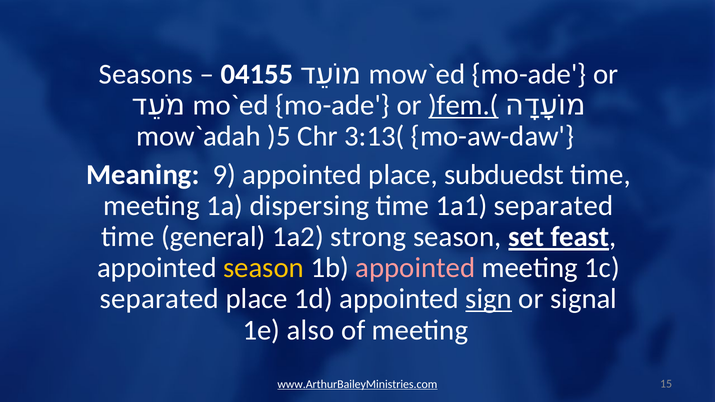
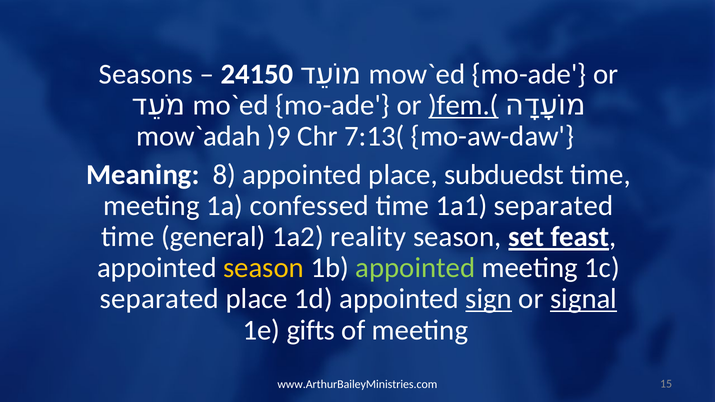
04155: 04155 -> 24150
)5: )5 -> )9
3:13(: 3:13( -> 7:13(
9: 9 -> 8
dispersing: dispersing -> confessed
strong: strong -> reality
appointed at (415, 268) colour: pink -> light green
signal underline: none -> present
also: also -> gifts
www.ArthurBaileyMinistries.com underline: present -> none
